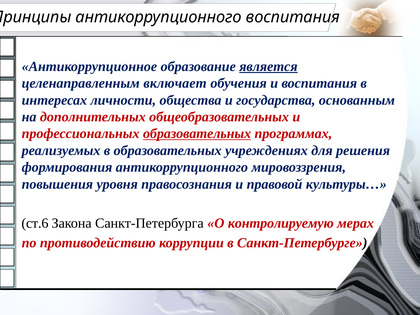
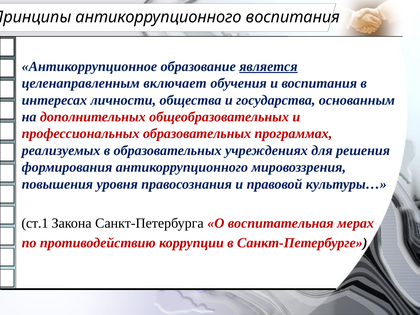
образовательных at (197, 134) underline: present -> none
ст.6: ст.6 -> ст.1
контролируемую: контролируемую -> воспитательная
